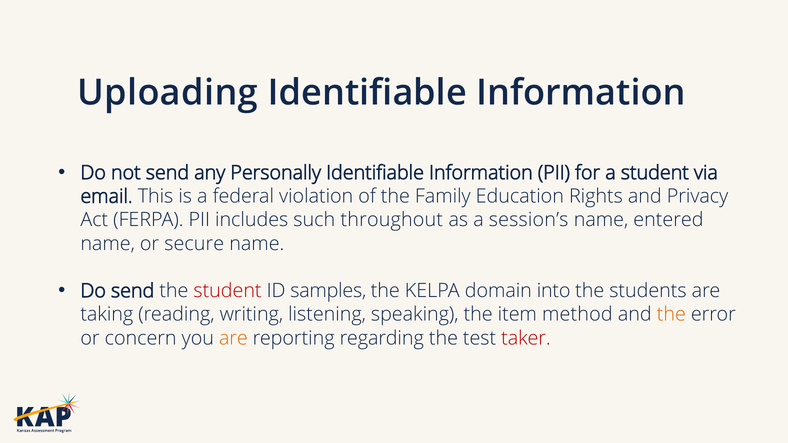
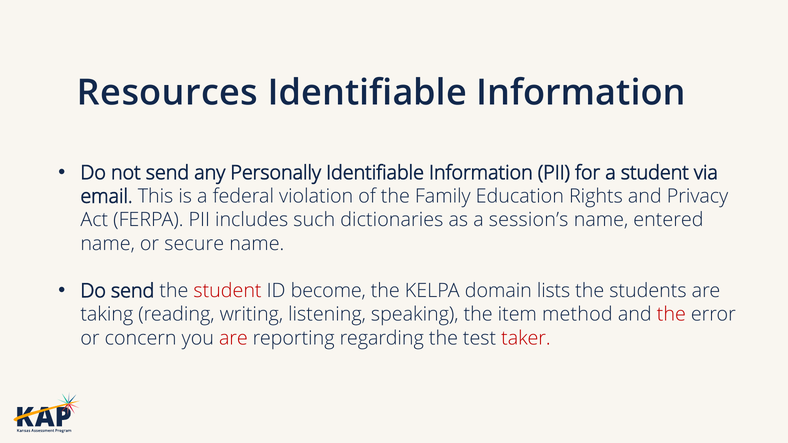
Uploading: Uploading -> Resources
throughout: throughout -> dictionaries
samples: samples -> become
into: into -> lists
the at (671, 315) colour: orange -> red
are at (233, 338) colour: orange -> red
